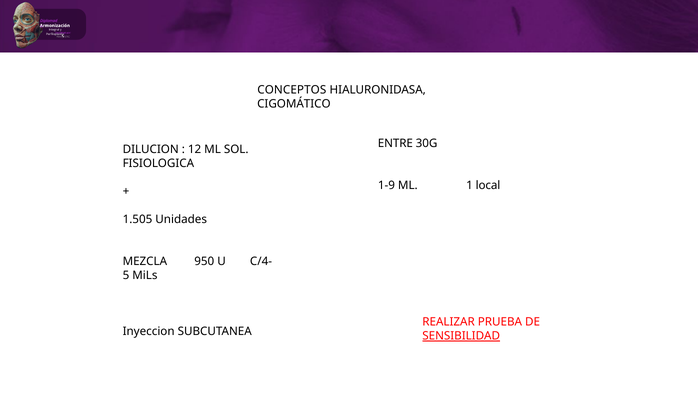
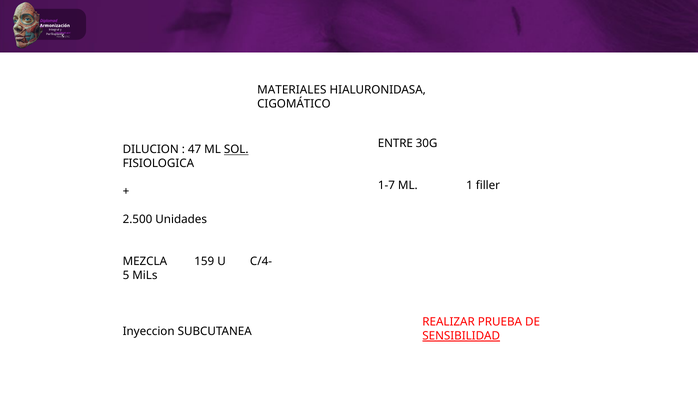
CONCEPTOS: CONCEPTOS -> MATERIALES
12: 12 -> 47
SOL underline: none -> present
1-9: 1-9 -> 1-7
local: local -> filler
1.505: 1.505 -> 2.500
950: 950 -> 159
